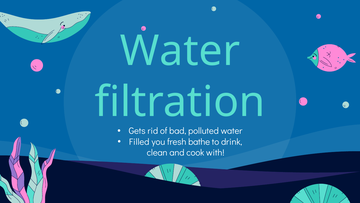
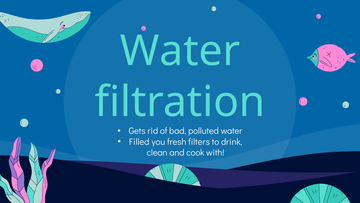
bathe: bathe -> filters
